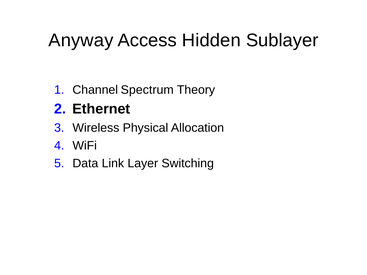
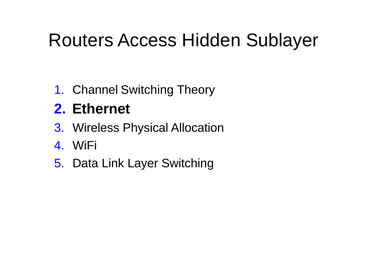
Anyway: Anyway -> Routers
Channel Spectrum: Spectrum -> Switching
